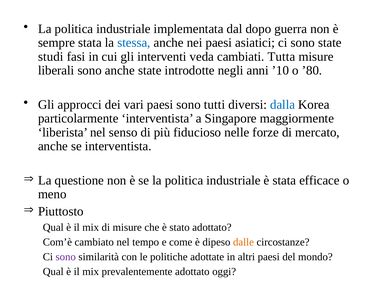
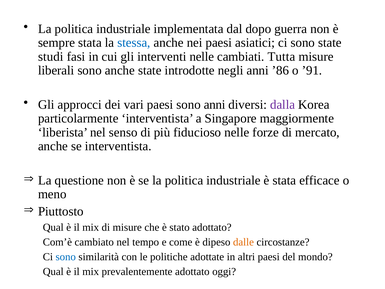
interventi veda: veda -> nelle
’10: ’10 -> ’86
’80: ’80 -> ’91
sono tutti: tutti -> anni
dalla colour: blue -> purple
sono at (66, 257) colour: purple -> blue
